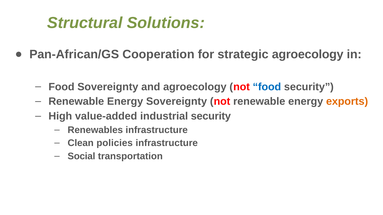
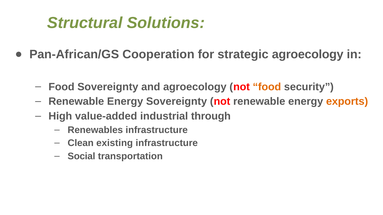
food at (267, 87) colour: blue -> orange
industrial security: security -> through
policies: policies -> existing
